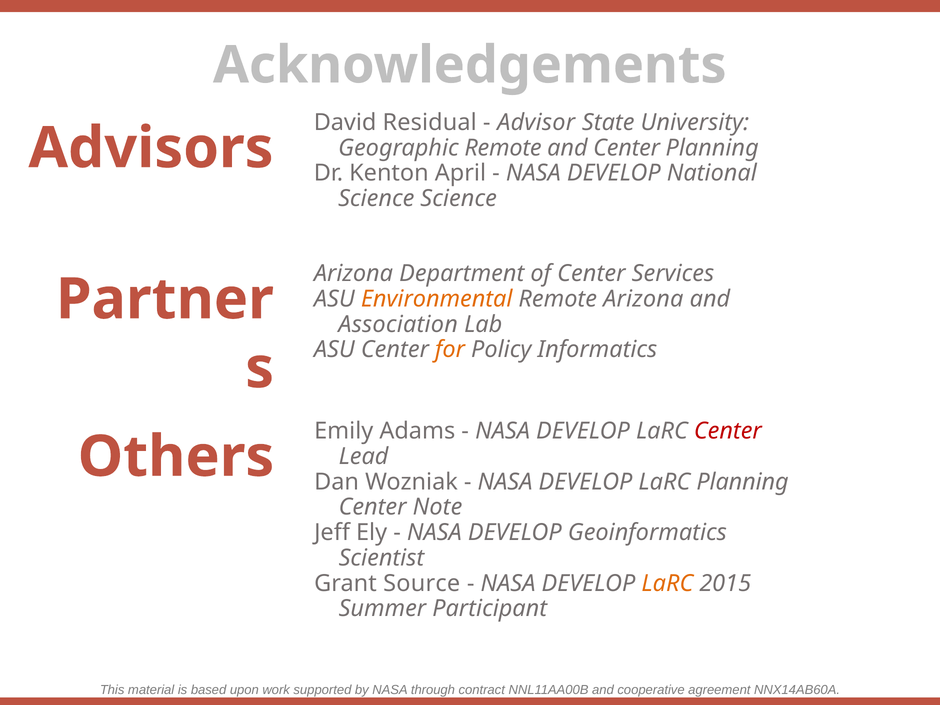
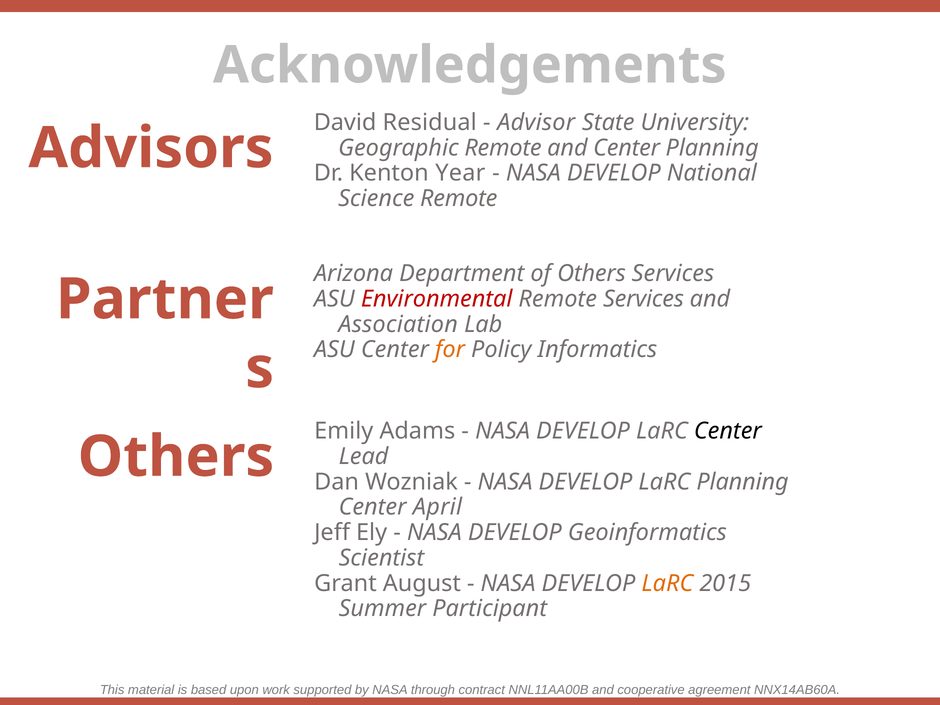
April: April -> Year
Science Science: Science -> Remote
of Center: Center -> Others
Environmental colour: orange -> red
Remote Arizona: Arizona -> Services
Center at (728, 431) colour: red -> black
Note: Note -> April
Source: Source -> August
